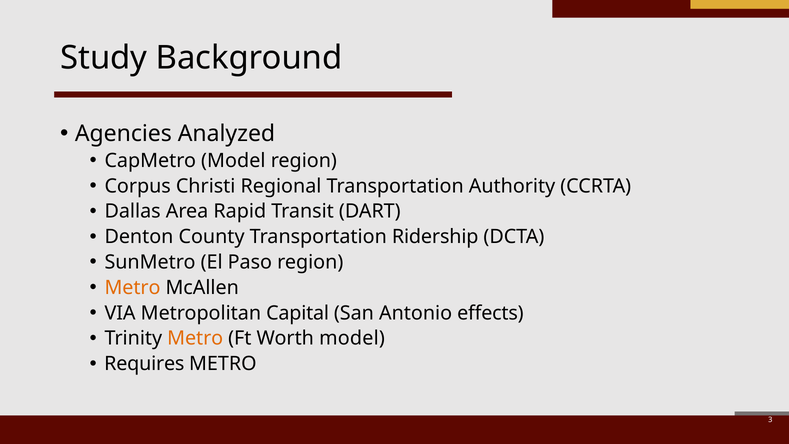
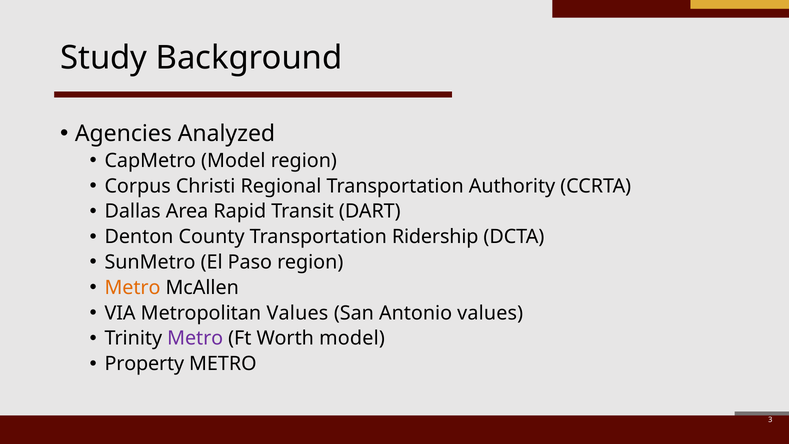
Metropolitan Capital: Capital -> Values
Antonio effects: effects -> values
Metro at (195, 338) colour: orange -> purple
Requires: Requires -> Property
